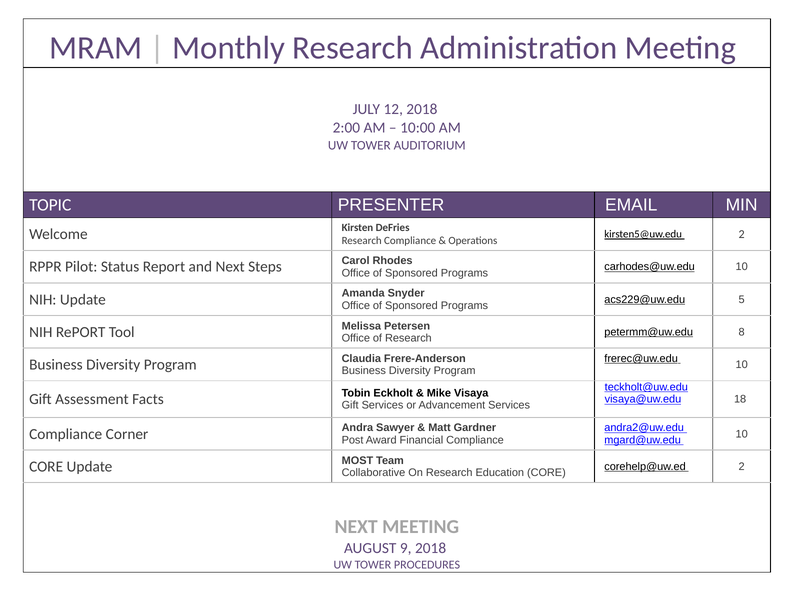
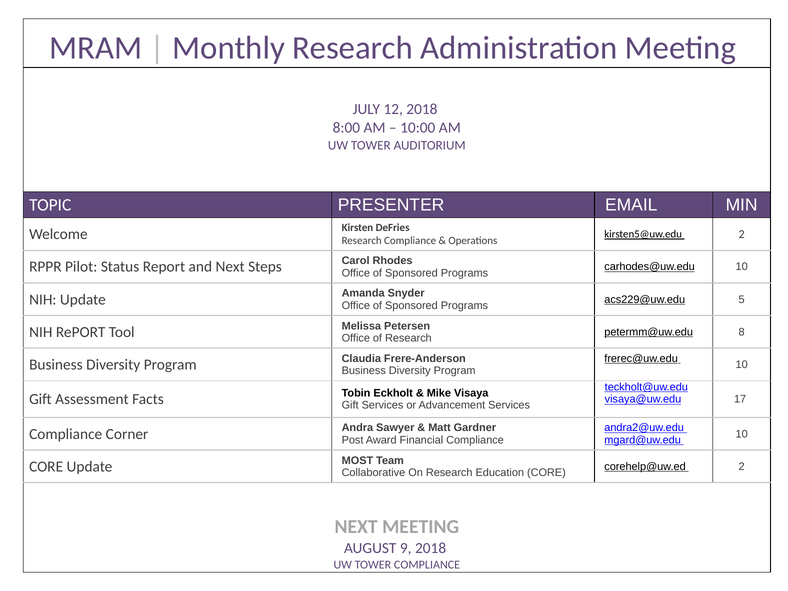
2:00: 2:00 -> 8:00
18: 18 -> 17
TOWER PROCEDURES: PROCEDURES -> COMPLIANCE
